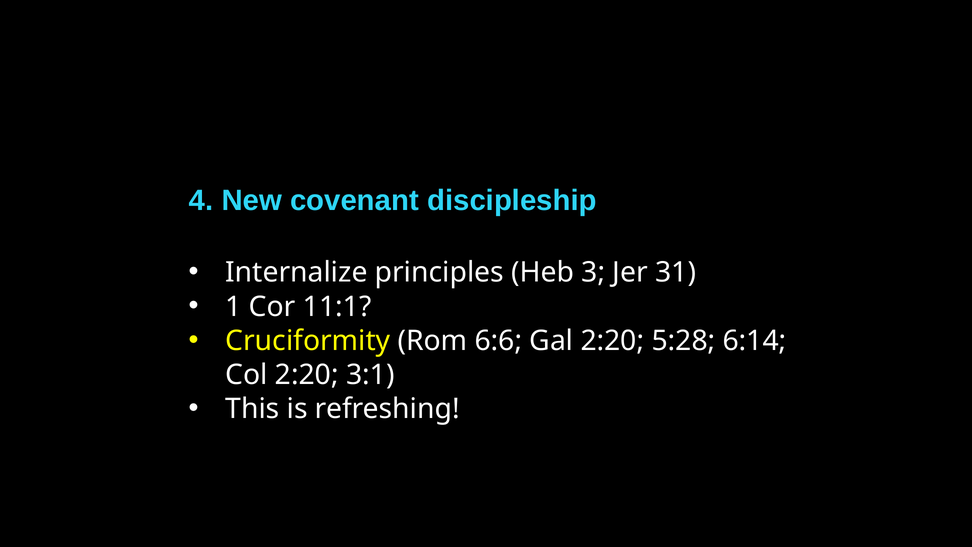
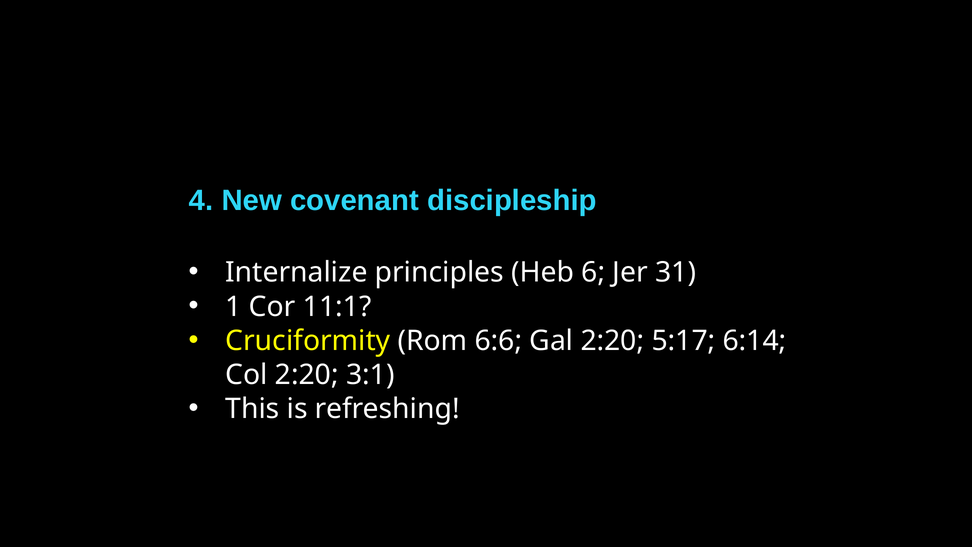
3: 3 -> 6
5:28: 5:28 -> 5:17
